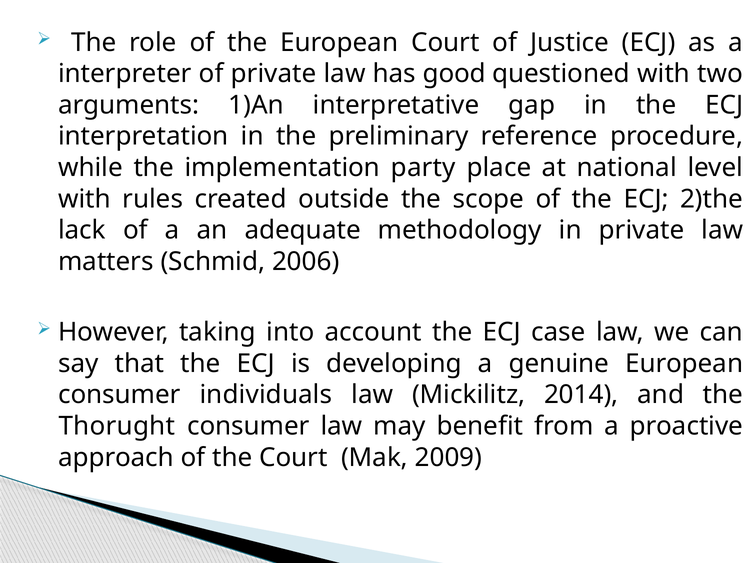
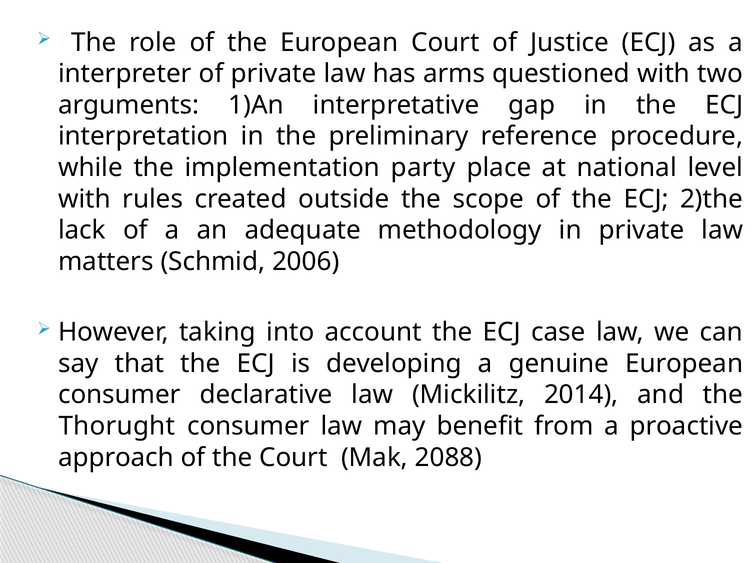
good: good -> arms
individuals: individuals -> declarative
2009: 2009 -> 2088
